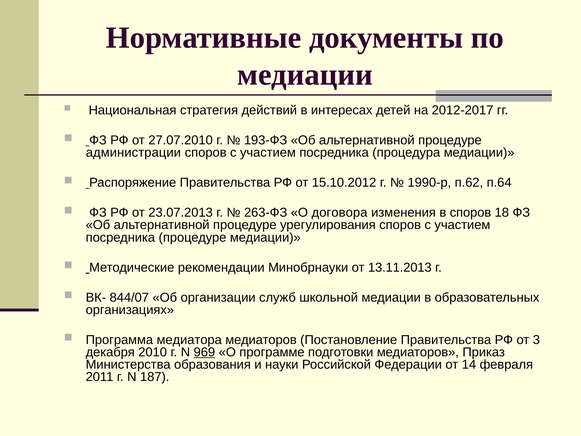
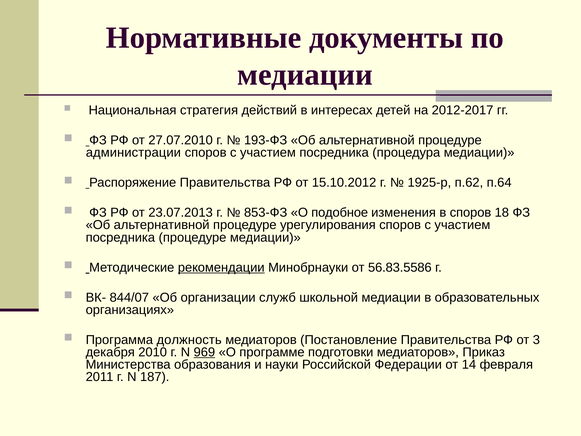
1990-р: 1990-р -> 1925-р
263-ФЗ: 263-ФЗ -> 853-ФЗ
договора: договора -> подобное
рекомендации underline: none -> present
13.11.2013: 13.11.2013 -> 56.83.5586
медиатора: медиатора -> должность
